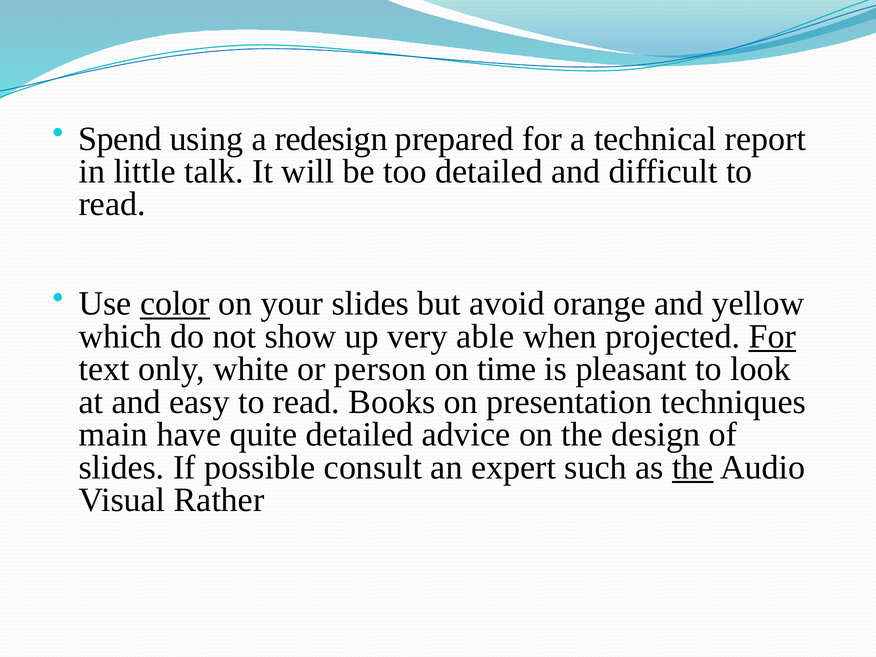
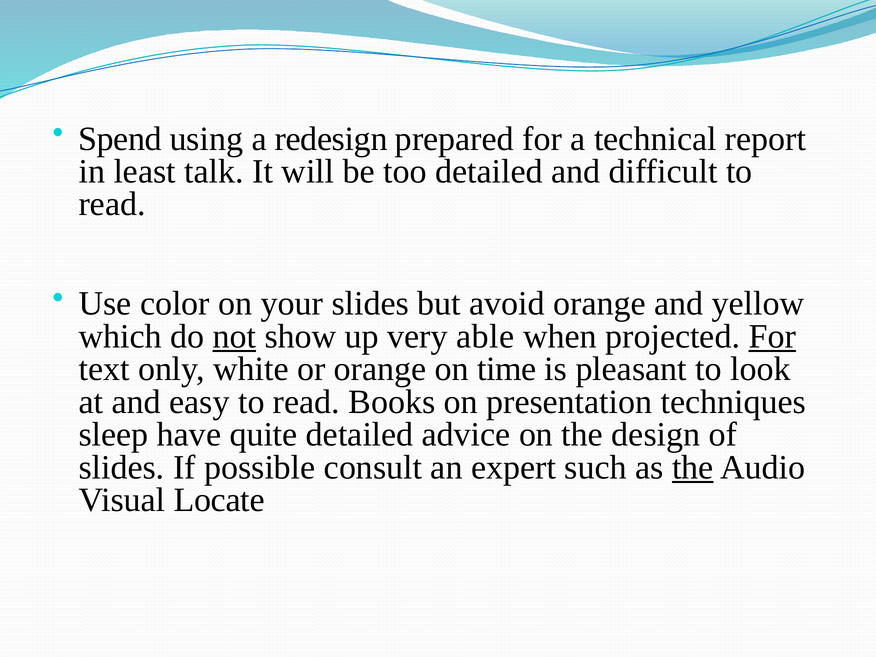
little: little -> least
color underline: present -> none
not underline: none -> present
or person: person -> orange
main: main -> sleep
Rather: Rather -> Locate
